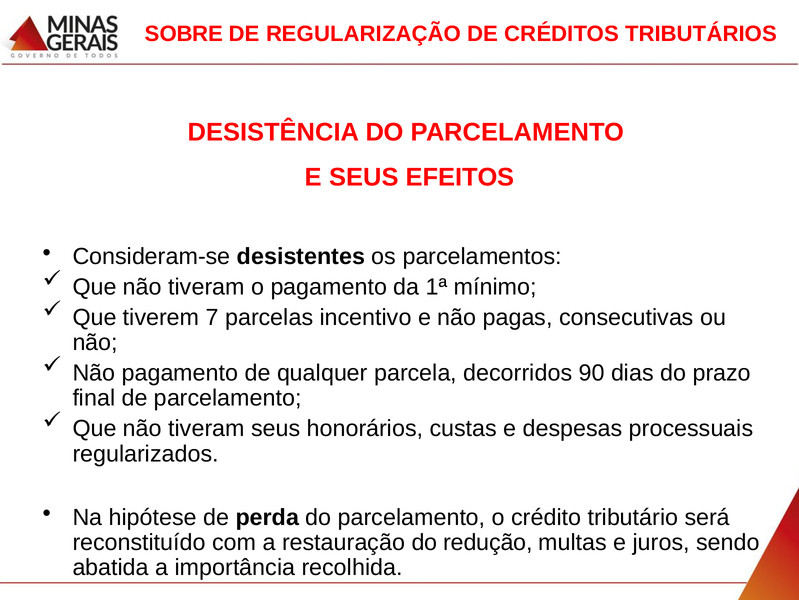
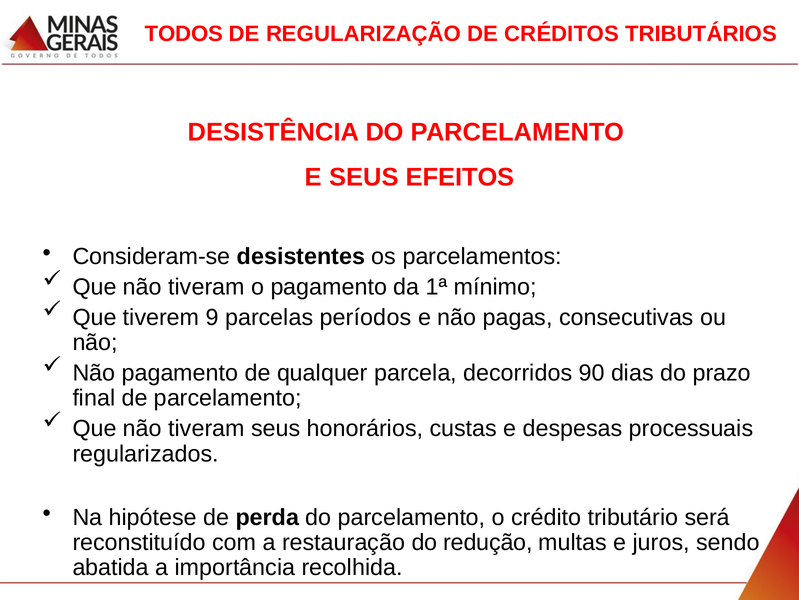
SOBRE: SOBRE -> TODOS
7: 7 -> 9
incentivo: incentivo -> períodos
